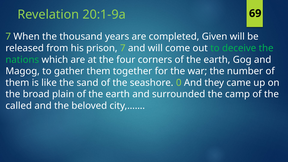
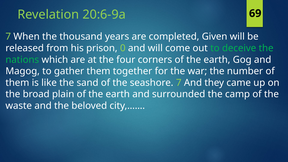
20:1-9a: 20:1-9a -> 20:6-9a
prison 7: 7 -> 0
seashore 0: 0 -> 7
called: called -> waste
